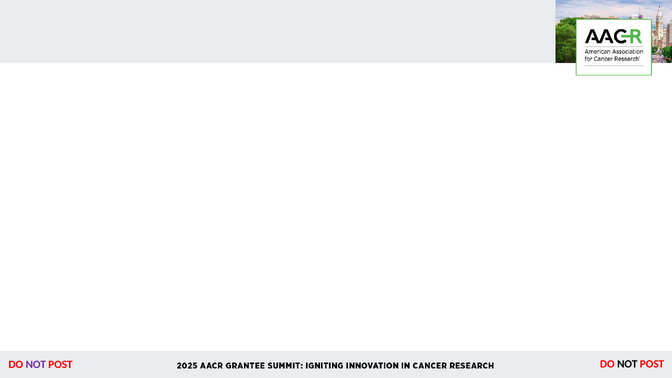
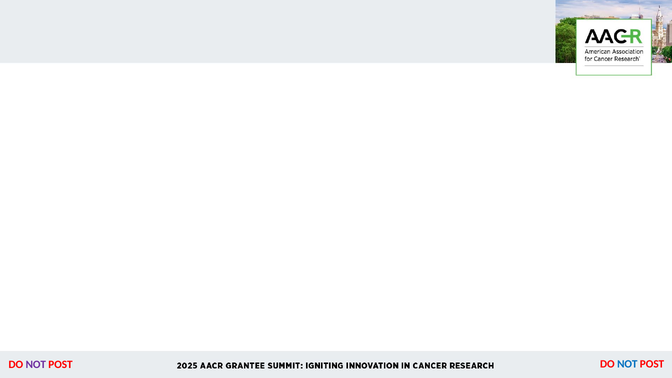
NOT at (627, 364) colour: black -> blue
